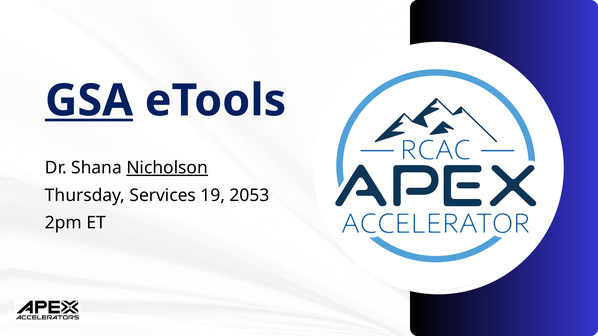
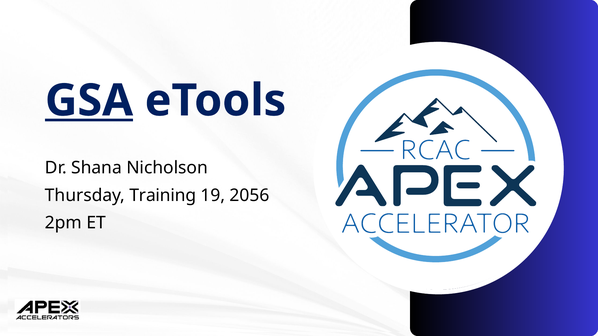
Nicholson underline: present -> none
Services: Services -> Training
2053: 2053 -> 2056
